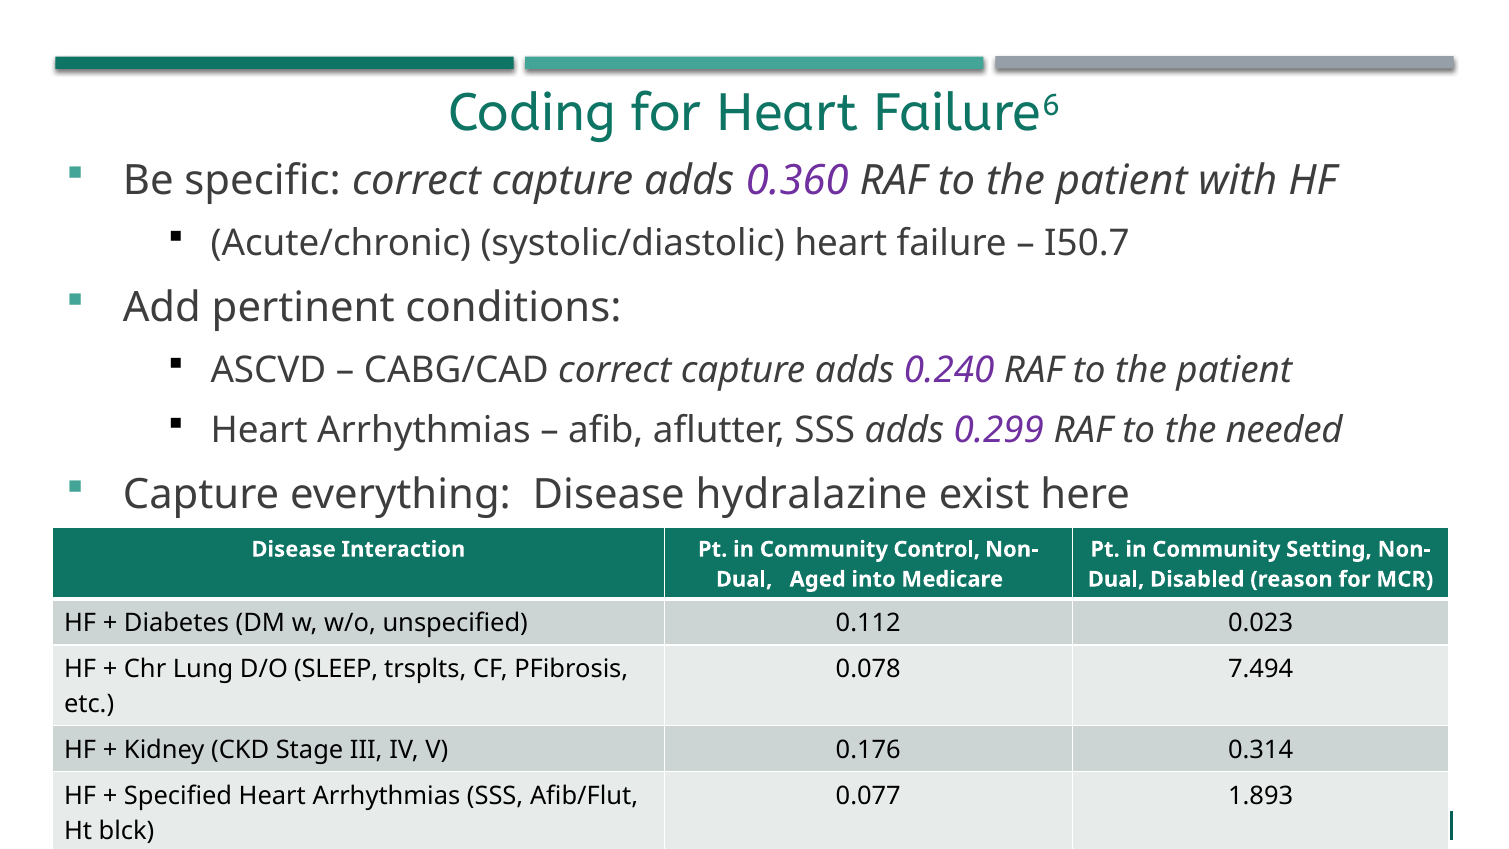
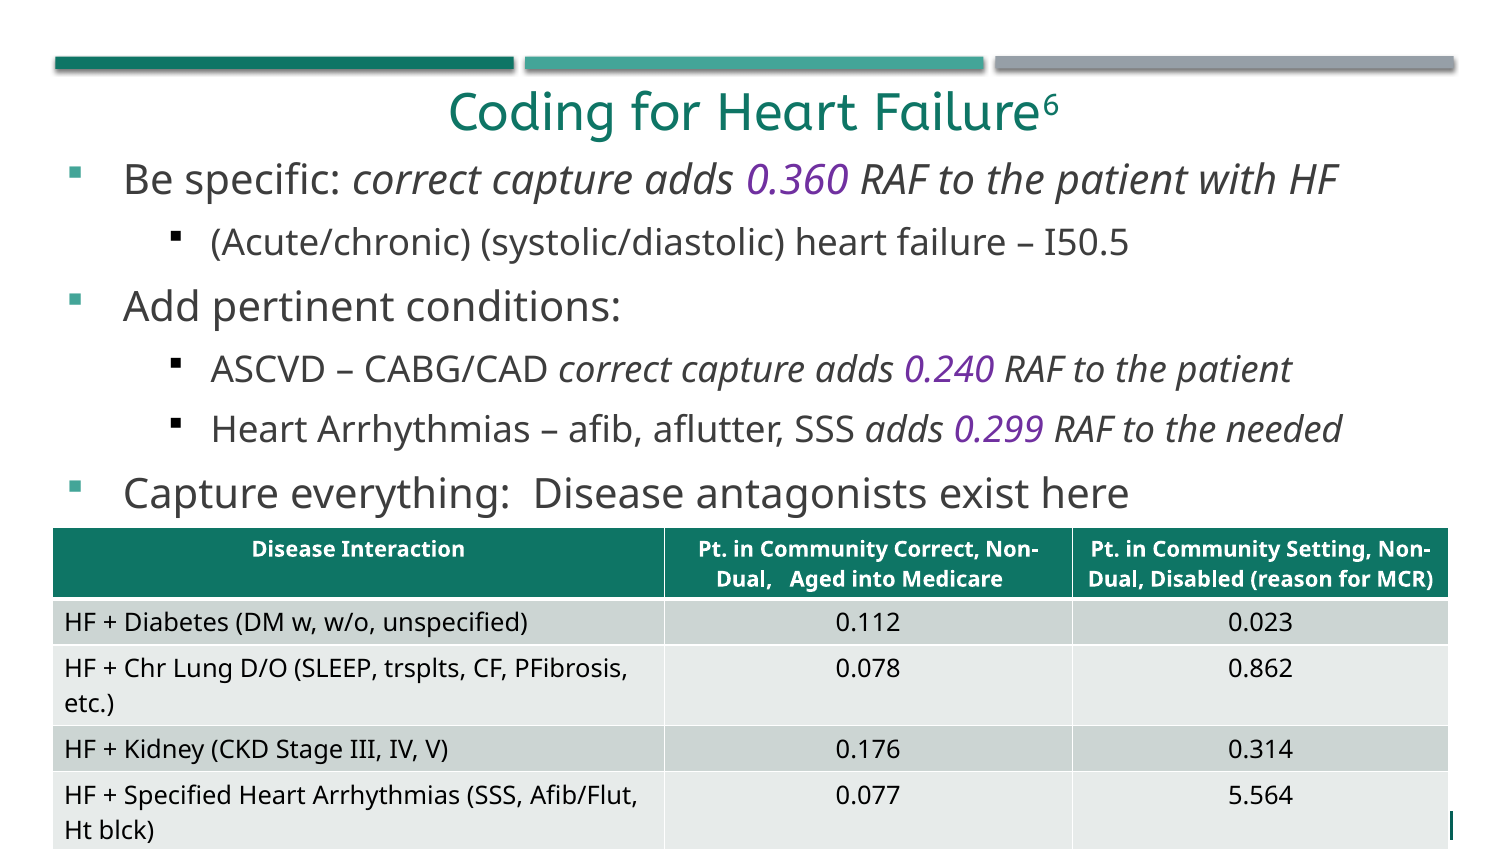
I50.7: I50.7 -> I50.5
hydralazine: hydralazine -> antagonists
Community Control: Control -> Correct
7.494: 7.494 -> 0.862
1.893: 1.893 -> 5.564
